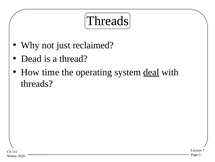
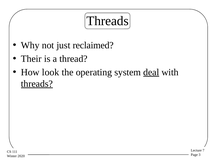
Dead: Dead -> Their
time: time -> look
threads at (37, 83) underline: none -> present
